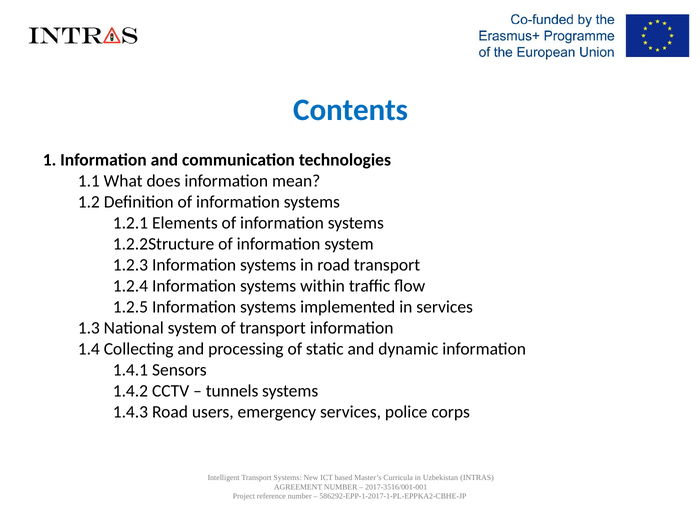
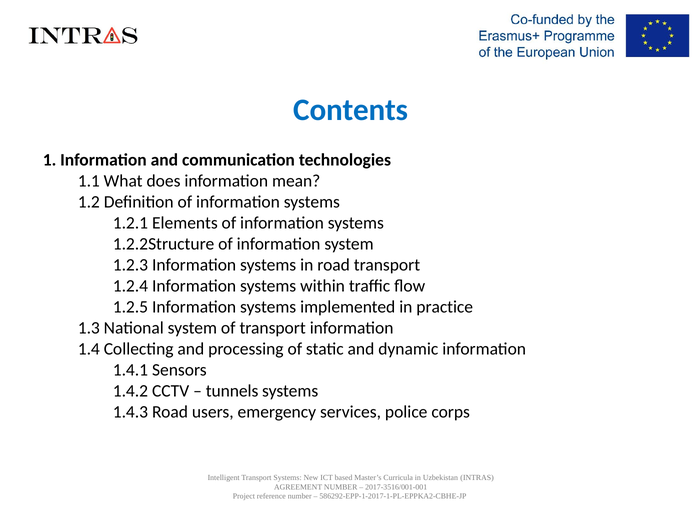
in services: services -> practice
